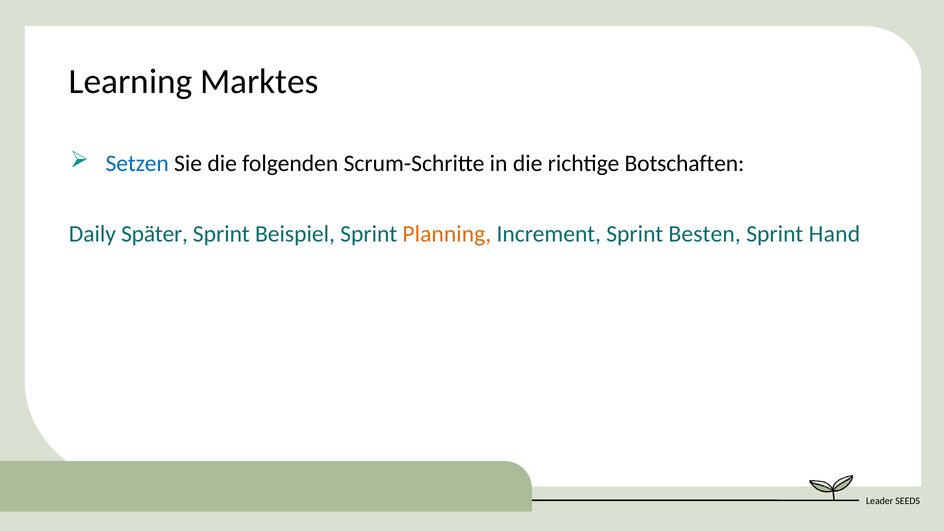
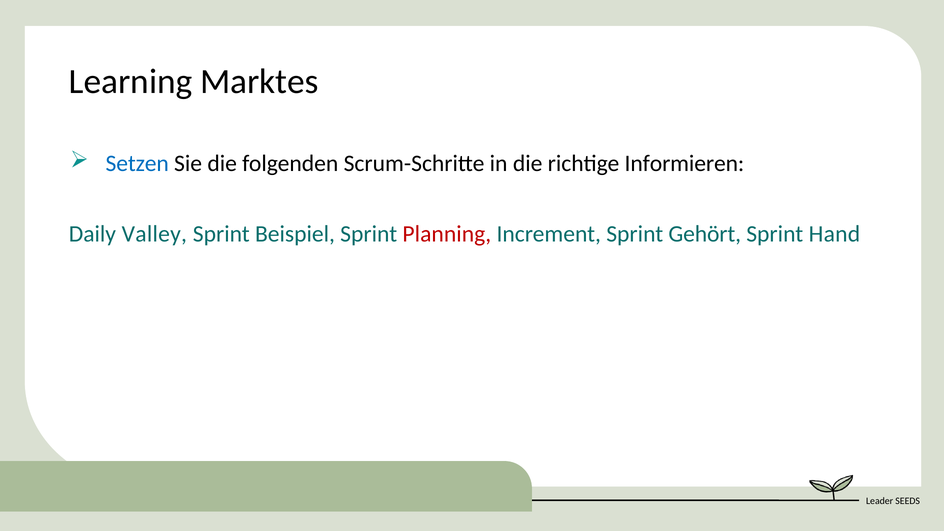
Botschaften: Botschaften -> Informieren
Später: Später -> Valley
Planning colour: orange -> red
Besten: Besten -> Gehört
